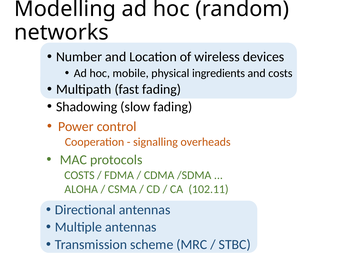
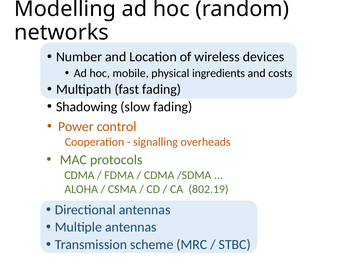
COSTS at (79, 175): COSTS -> CDMA
102.11: 102.11 -> 802.19
